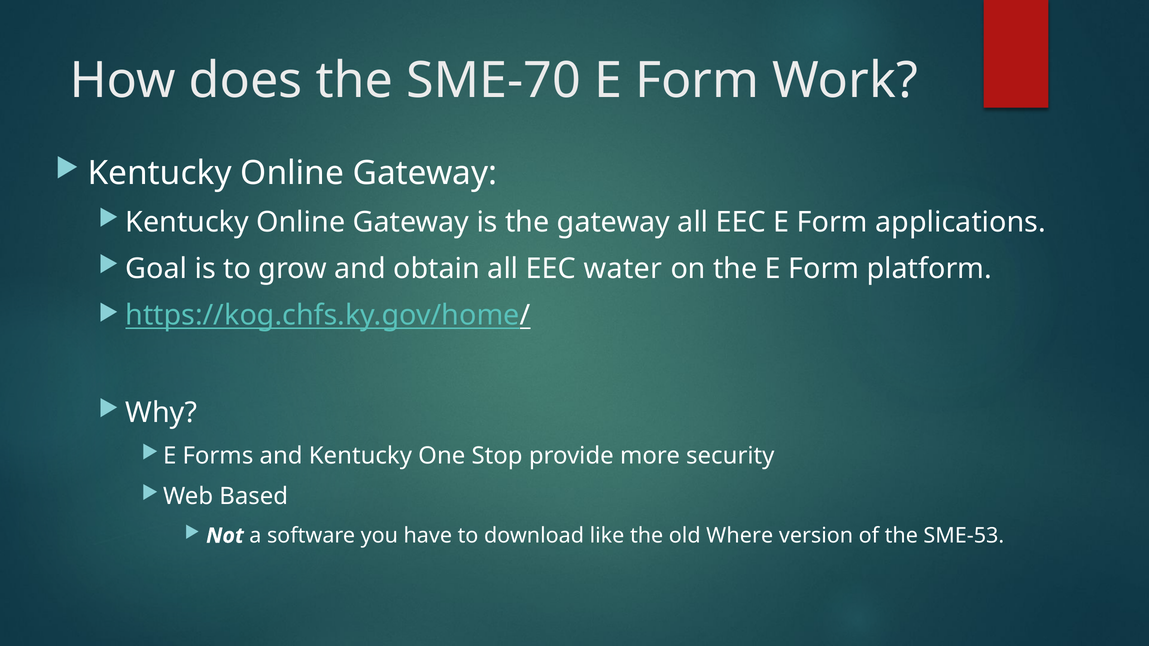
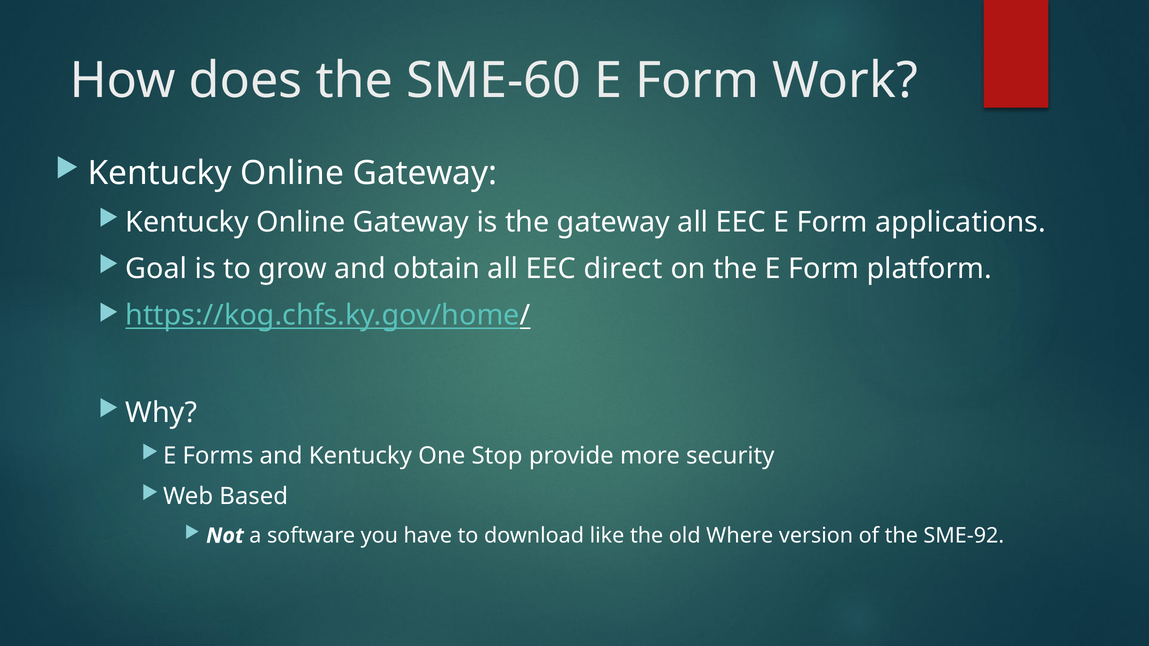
SME-70: SME-70 -> SME-60
water: water -> direct
SME-53: SME-53 -> SME-92
